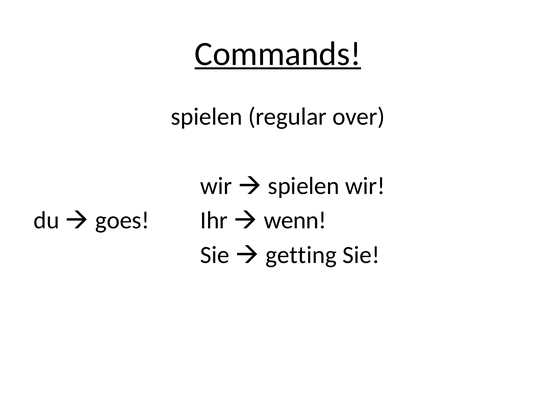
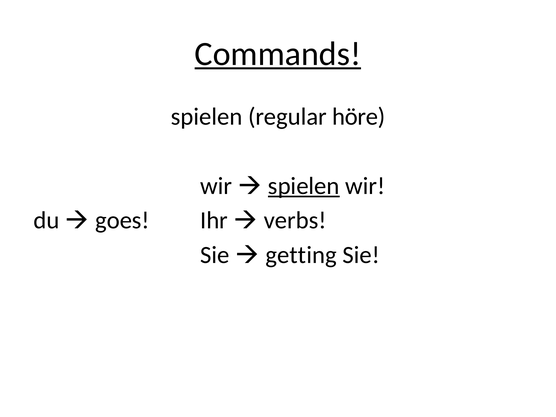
over: over -> höre
spielen at (304, 186) underline: none -> present
wenn: wenn -> verbs
